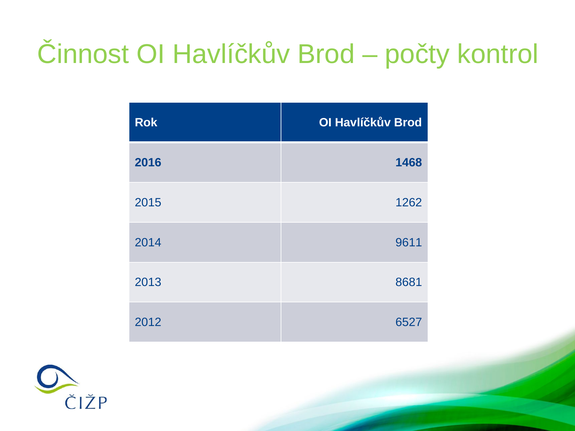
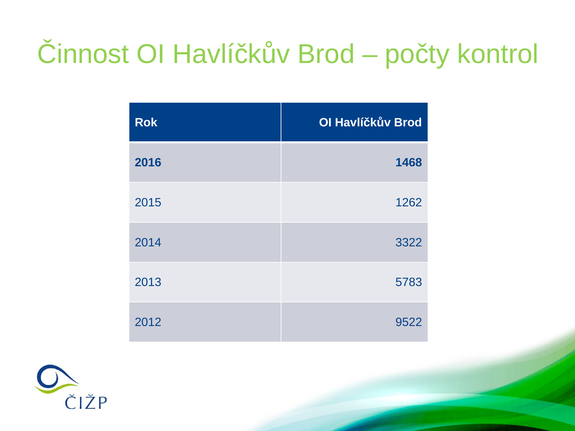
9611: 9611 -> 3322
8681: 8681 -> 5783
6527: 6527 -> 9522
